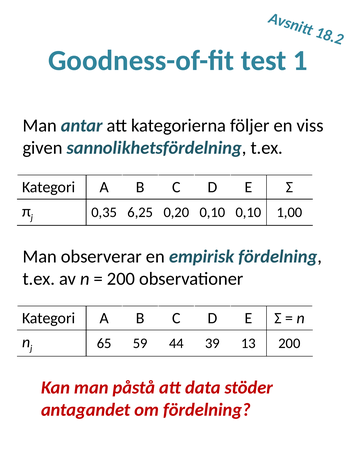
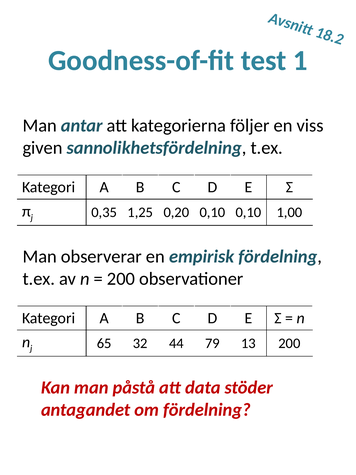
6,25: 6,25 -> 1,25
59: 59 -> 32
39: 39 -> 79
